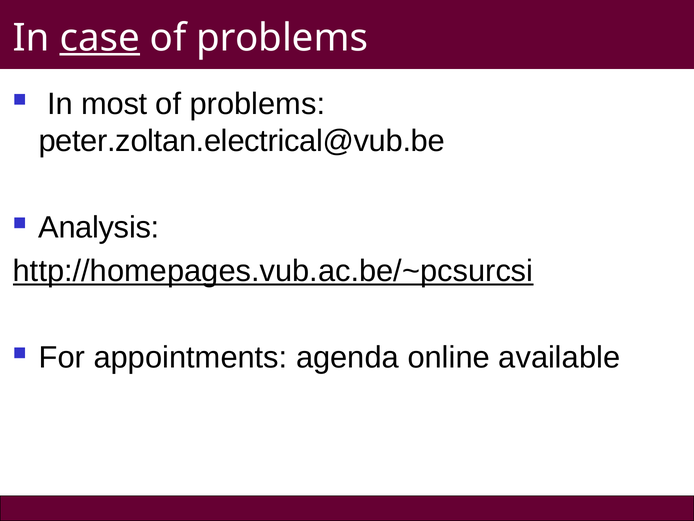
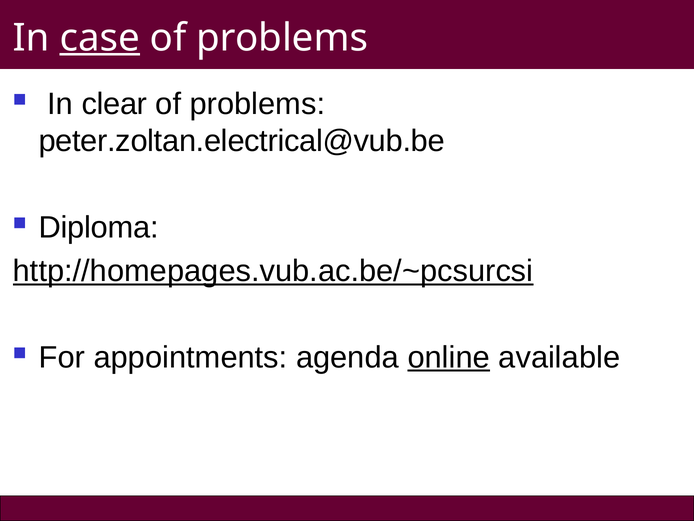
most: most -> clear
Analysis: Analysis -> Diploma
online underline: none -> present
